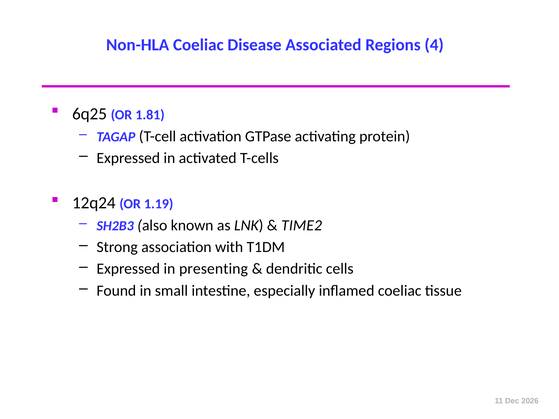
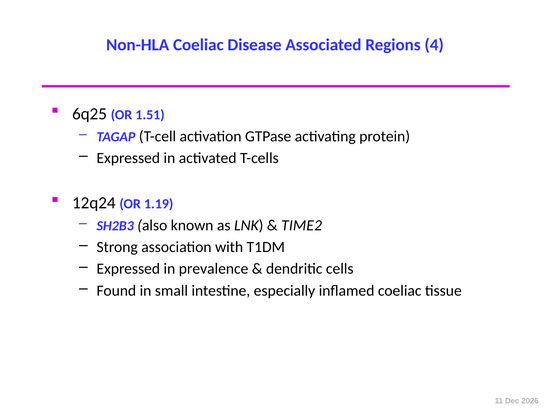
1.81: 1.81 -> 1.51
presenting: presenting -> prevalence
